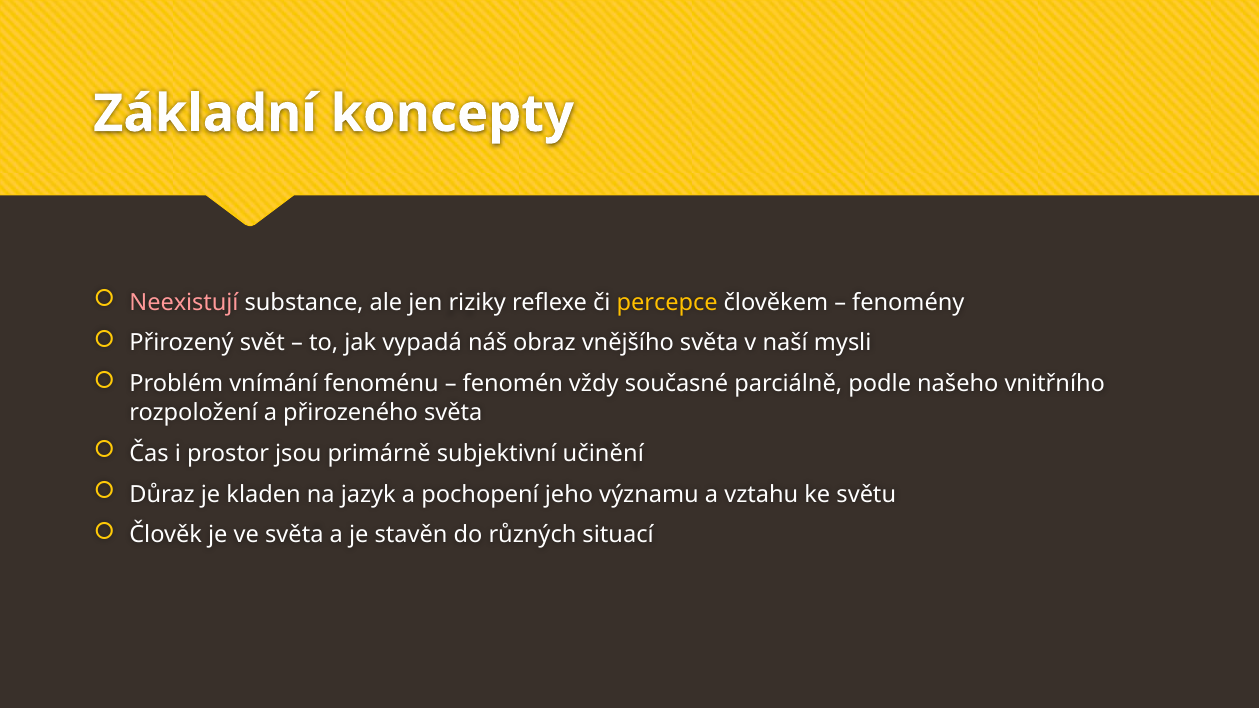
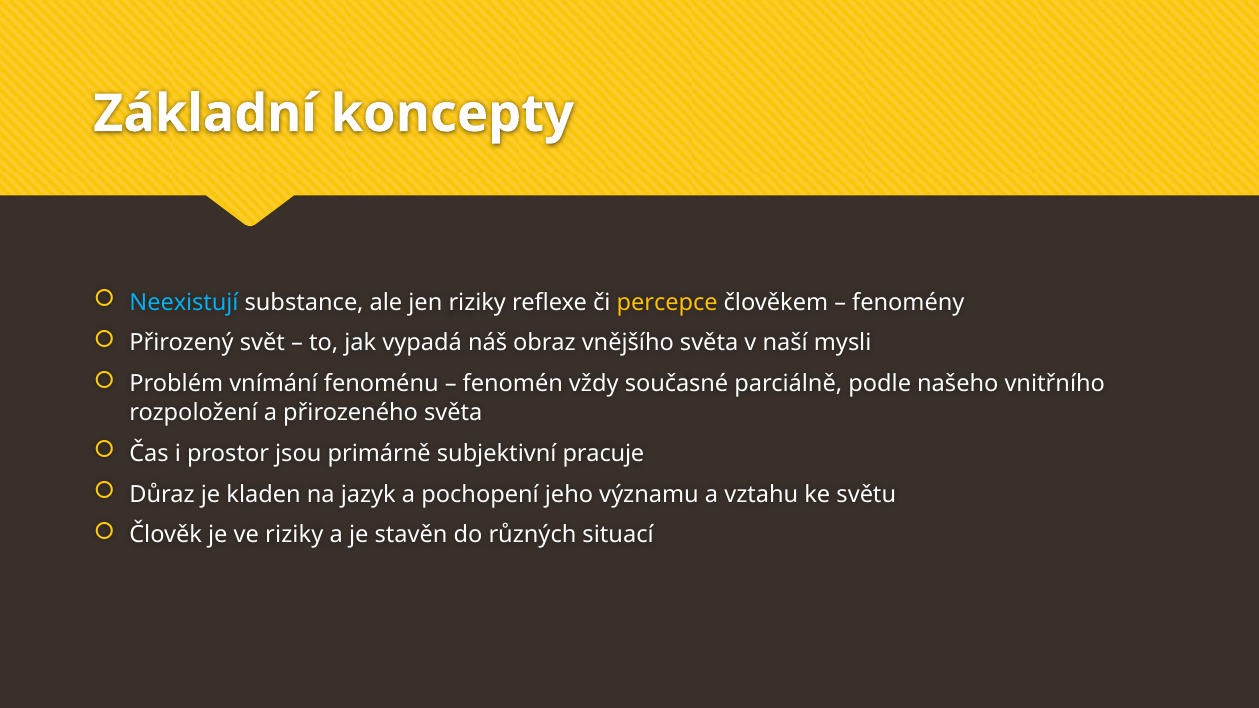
Neexistují colour: pink -> light blue
učinění: učinění -> pracuje
ve světa: světa -> riziky
